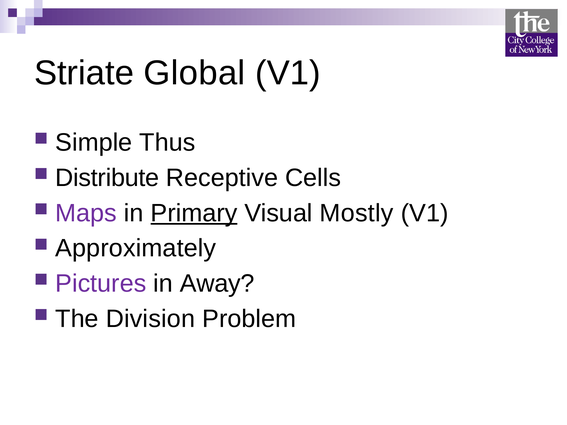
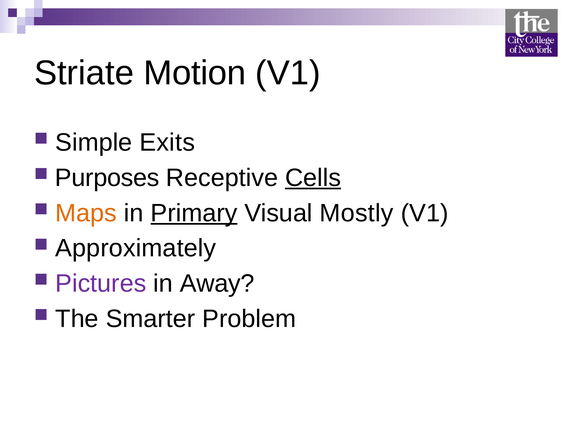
Global: Global -> Motion
Thus: Thus -> Exits
Distribute: Distribute -> Purposes
Cells underline: none -> present
Maps colour: purple -> orange
Division: Division -> Smarter
